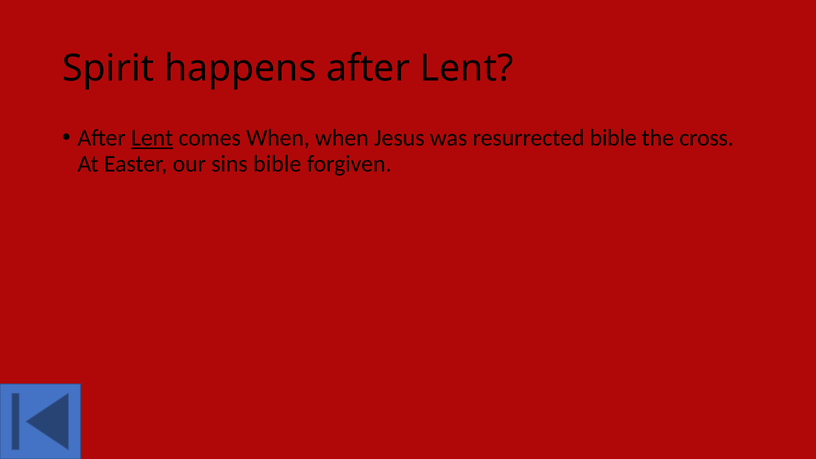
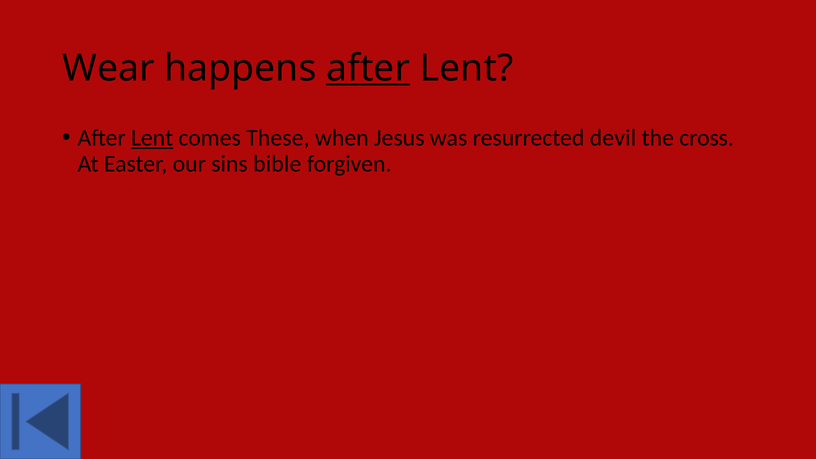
Spirit: Spirit -> Wear
after at (368, 69) underline: none -> present
comes When: When -> These
resurrected bible: bible -> devil
